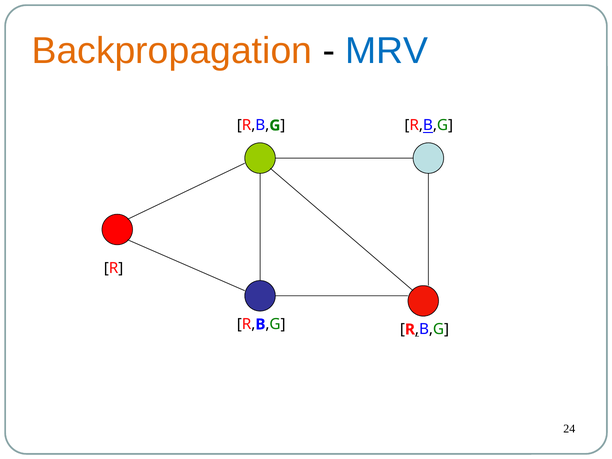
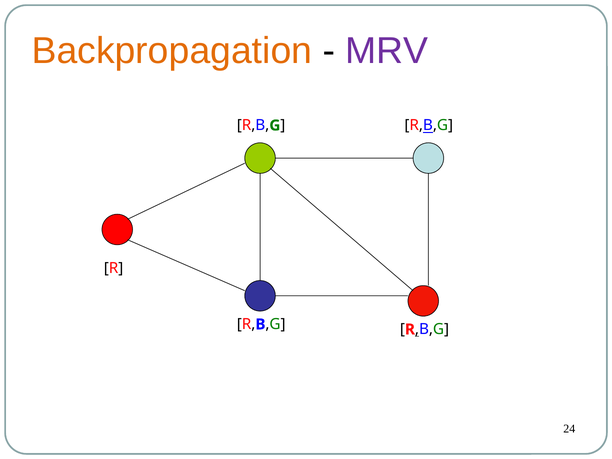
MRV colour: blue -> purple
